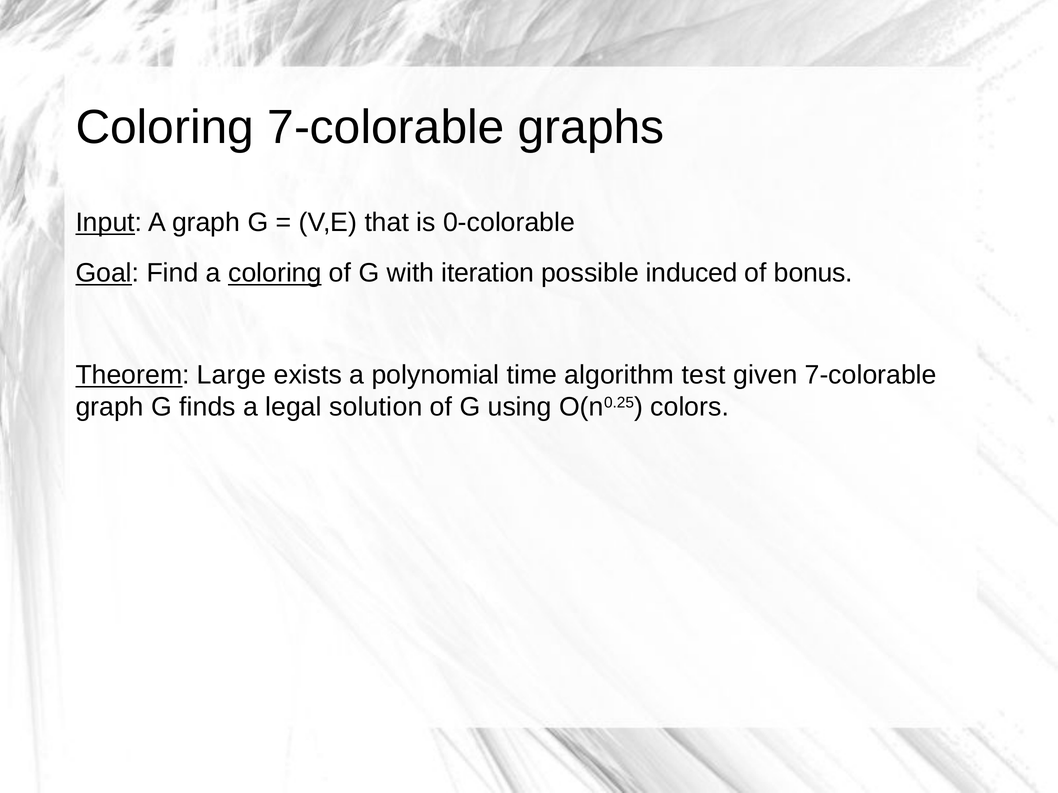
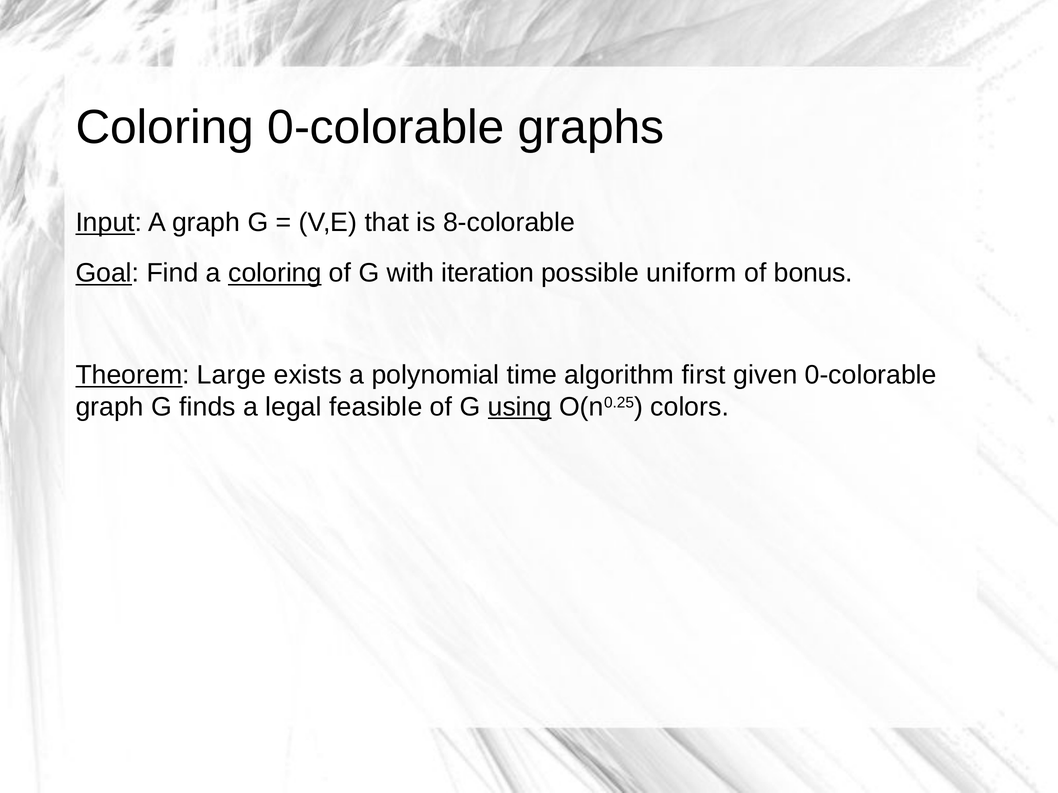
Coloring 7-colorable: 7-colorable -> 0-colorable
0-colorable: 0-colorable -> 8-colorable
induced: induced -> uniform
test: test -> first
given 7-colorable: 7-colorable -> 0-colorable
solution: solution -> feasible
using underline: none -> present
